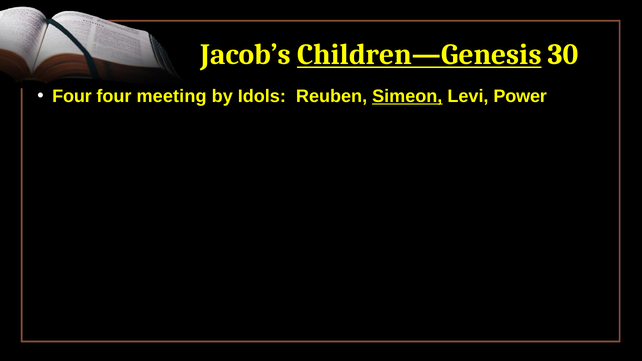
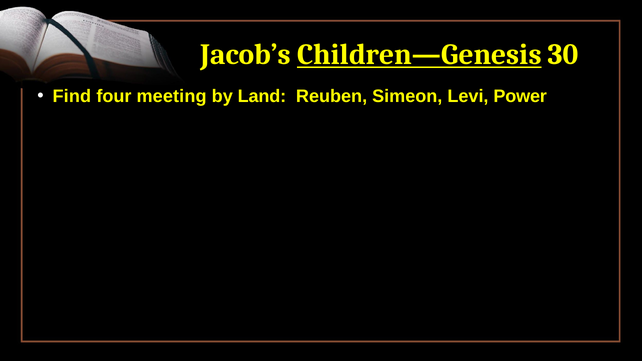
Four at (72, 96): Four -> Find
Idols: Idols -> Land
Simeon underline: present -> none
